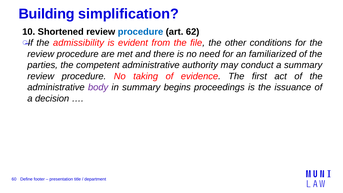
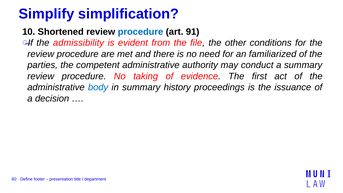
Building: Building -> Simplify
62: 62 -> 91
body colour: purple -> blue
begins: begins -> history
